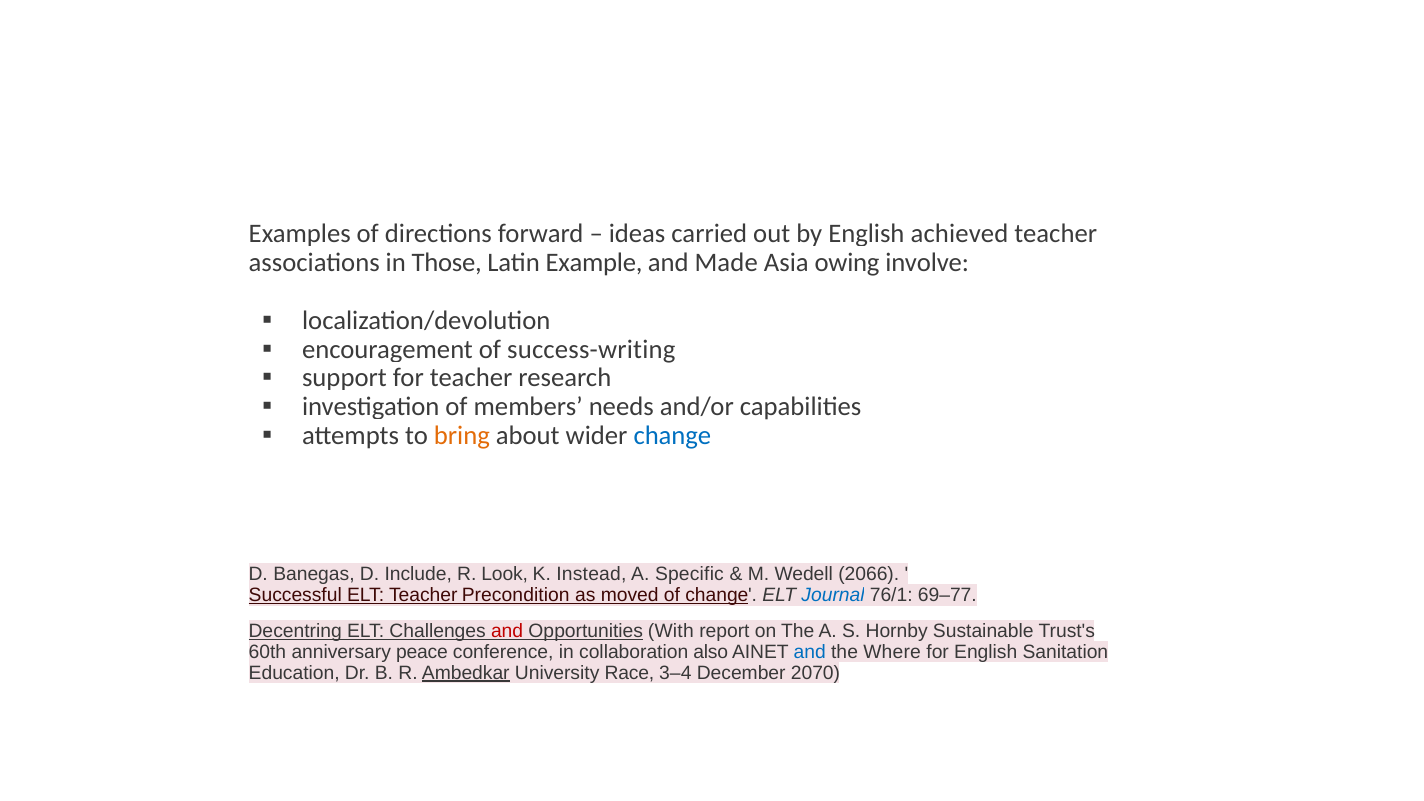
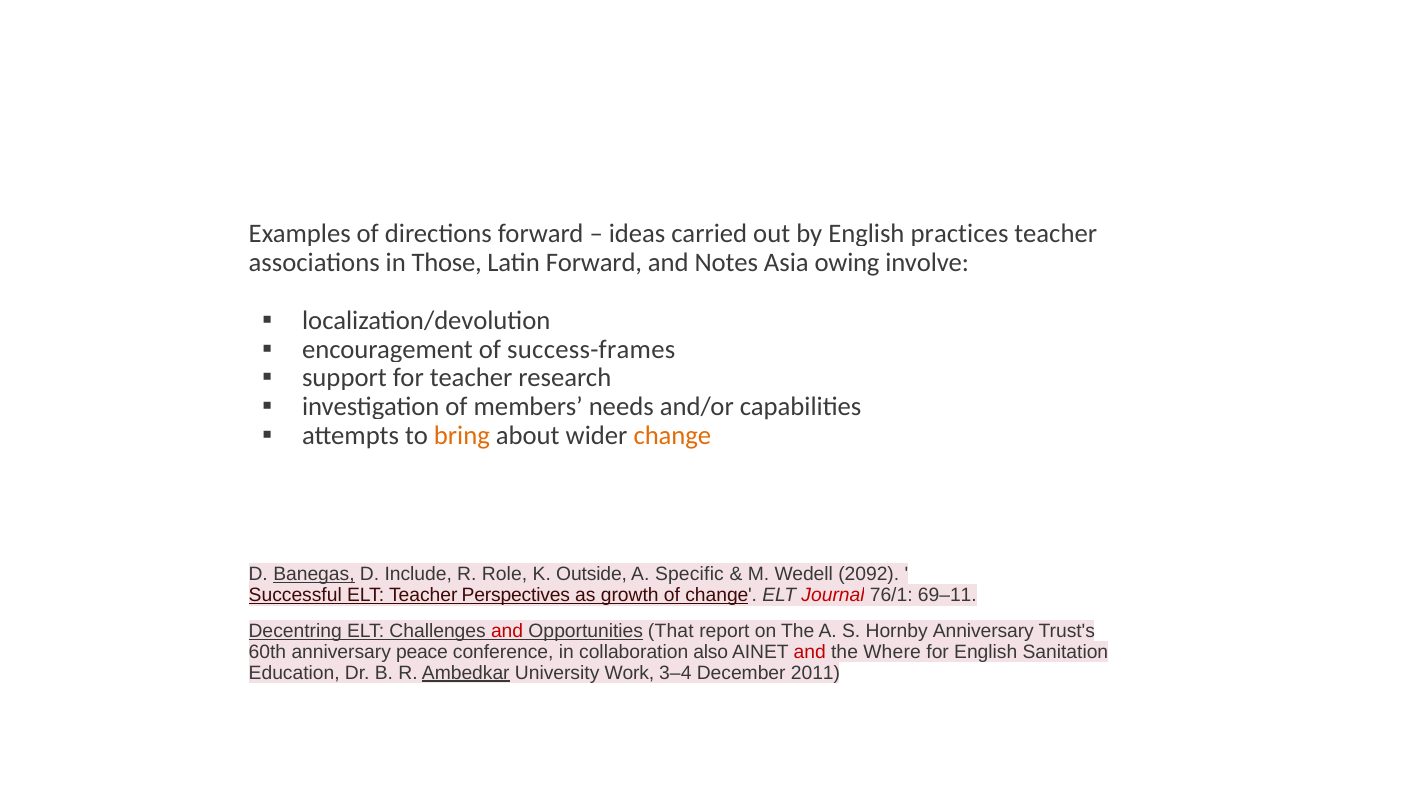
achieved: achieved -> practices
Latin Example: Example -> Forward
Made: Made -> Notes
success-writing: success-writing -> success-frames
change at (672, 436) colour: blue -> orange
Banegas underline: none -> present
Look: Look -> Role
Instead: Instead -> Outside
2066: 2066 -> 2092
Precondition: Precondition -> Perspectives
moved: moved -> growth
Journal colour: blue -> red
69–77: 69–77 -> 69–11
With: With -> That
Hornby Sustainable: Sustainable -> Anniversary
and at (810, 652) colour: blue -> red
Race: Race -> Work
2070: 2070 -> 2011
